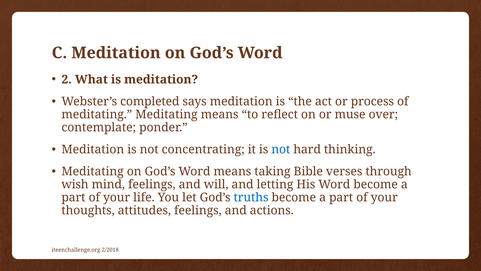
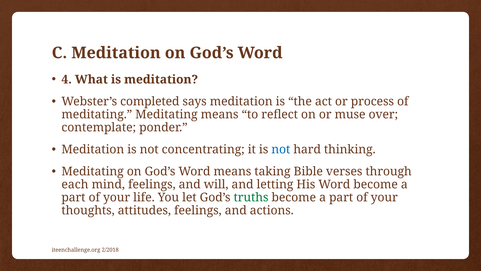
2: 2 -> 4
wish: wish -> each
truths colour: blue -> green
